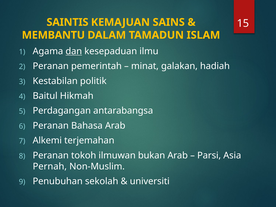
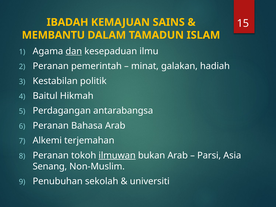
SAINTIS: SAINTIS -> IBADAH
ilmuwan underline: none -> present
Pernah: Pernah -> Senang
